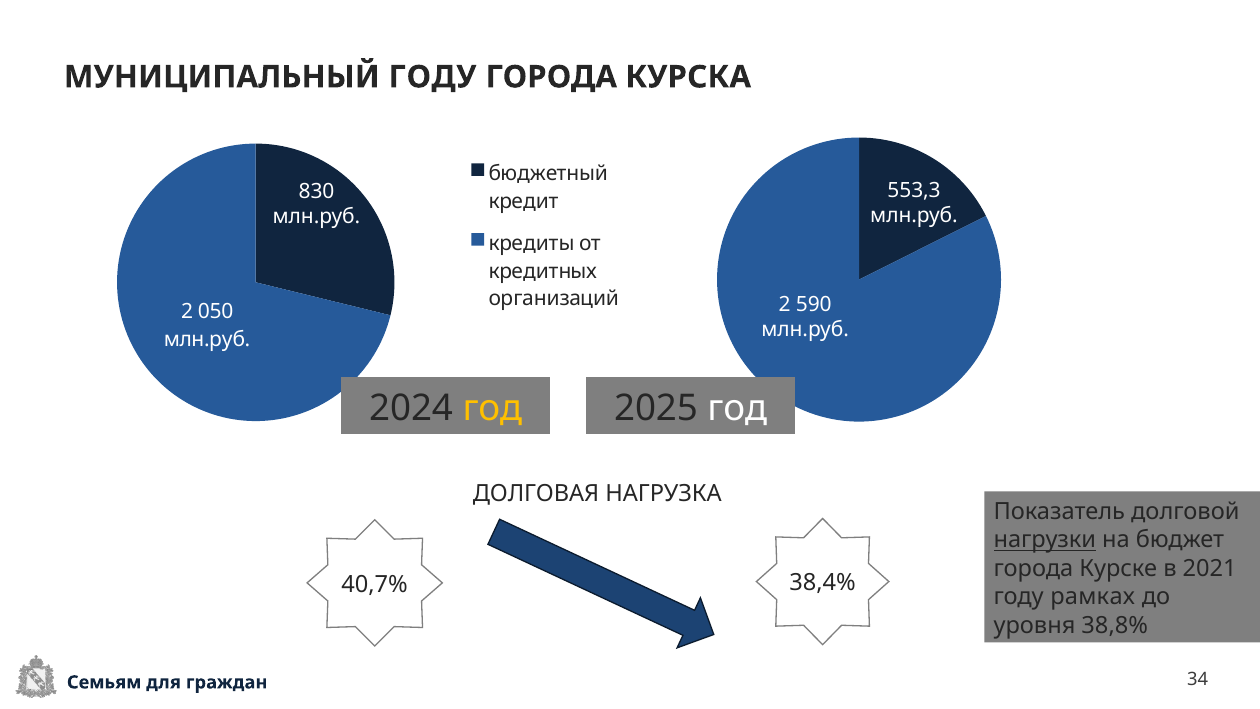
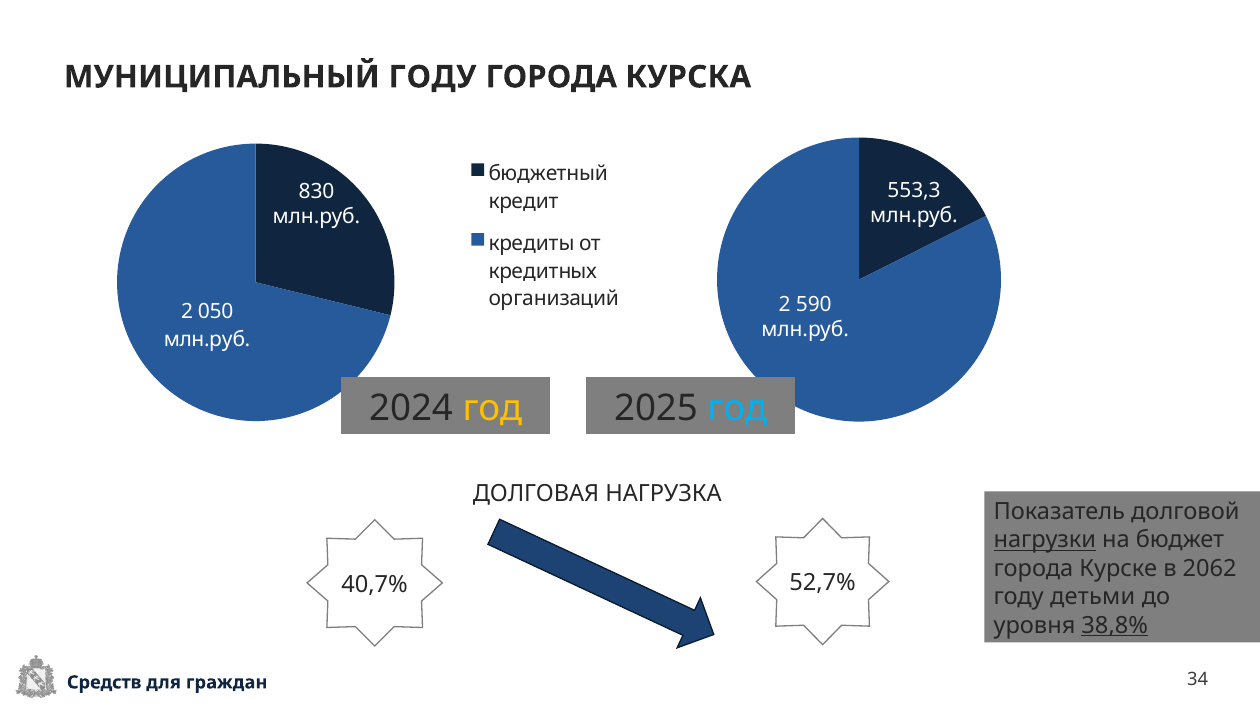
год at (737, 408) colour: white -> light blue
2021: 2021 -> 2062
38,4%: 38,4% -> 52,7%
рамках: рамках -> детьми
38,8% underline: none -> present
Семьям: Семьям -> Средств
